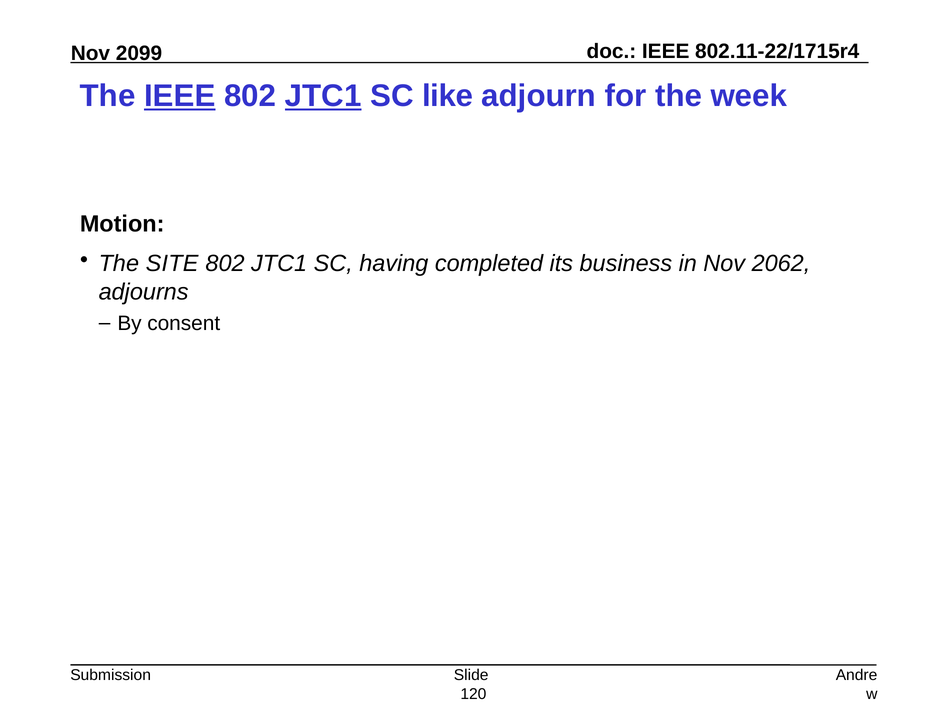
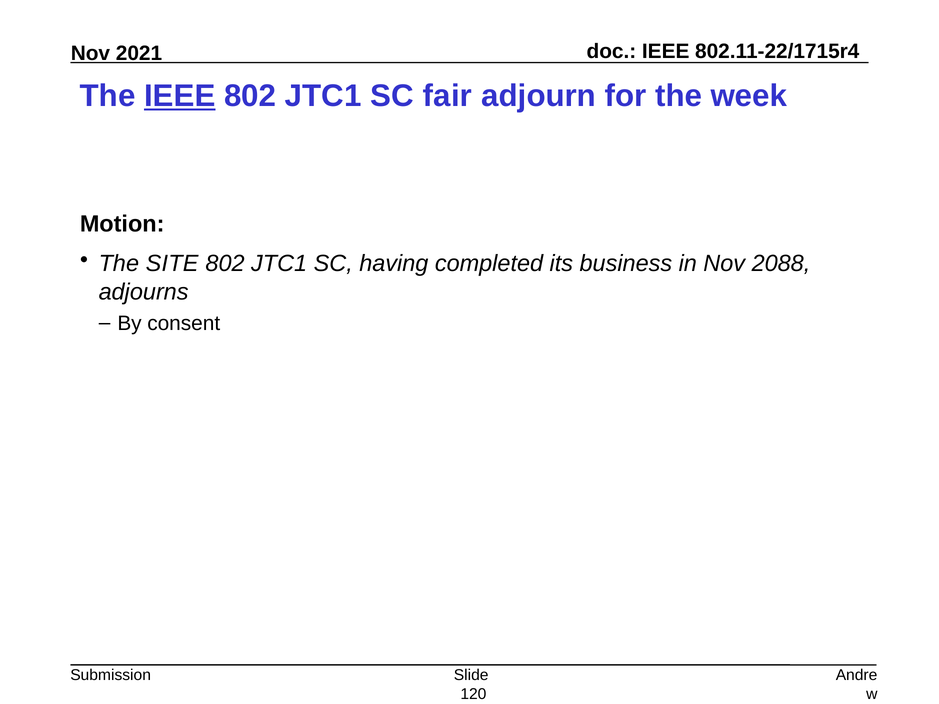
2099: 2099 -> 2021
JTC1 at (323, 96) underline: present -> none
like: like -> fair
2062: 2062 -> 2088
